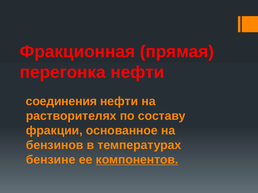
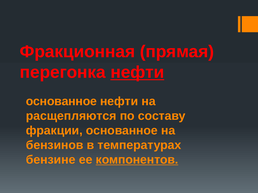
нефти underline: none -> present
соединения at (61, 102): соединения -> основанное
растворителях: растворителях -> расщепляются
